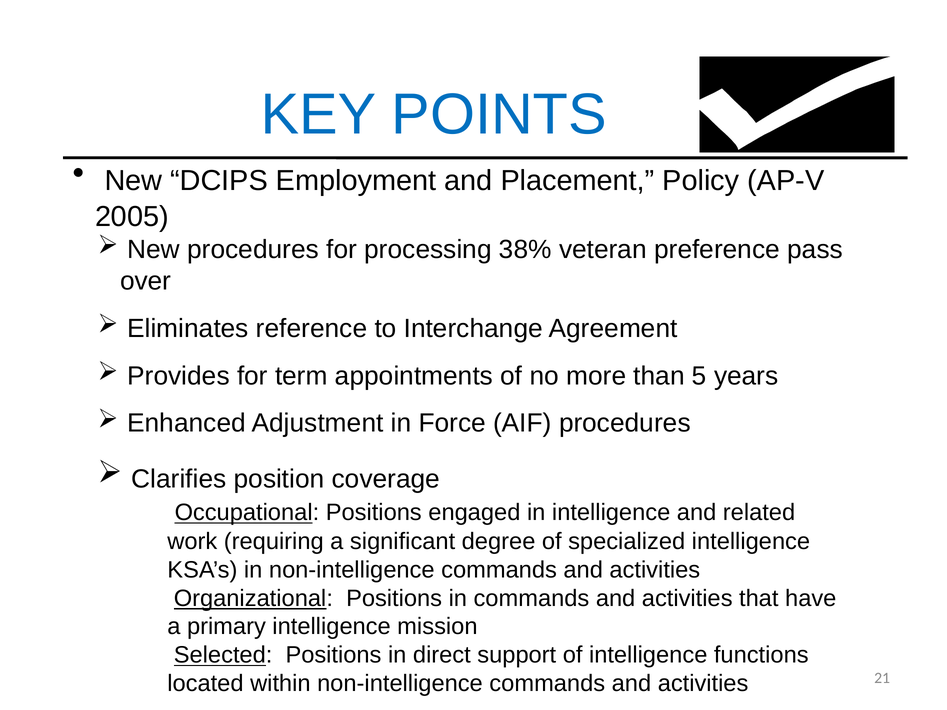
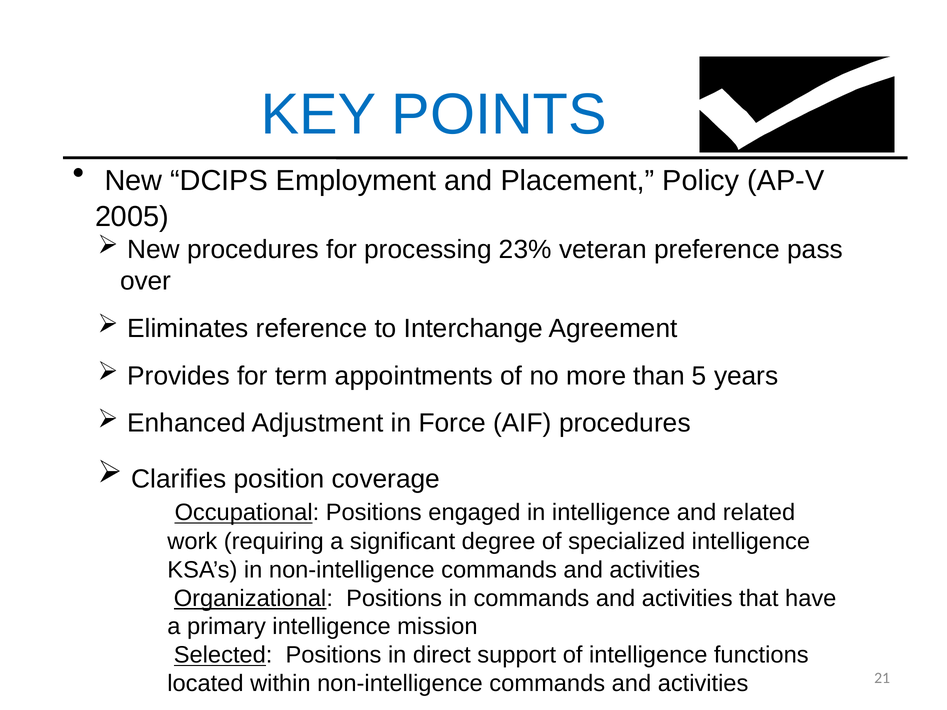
38%: 38% -> 23%
